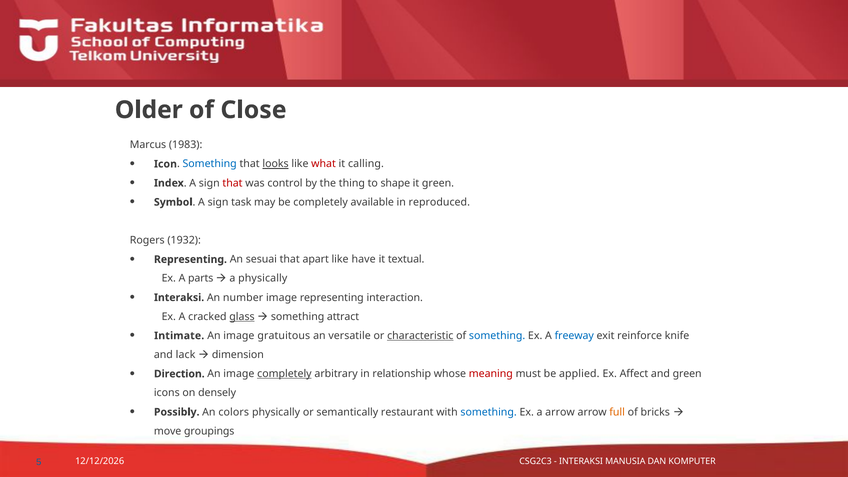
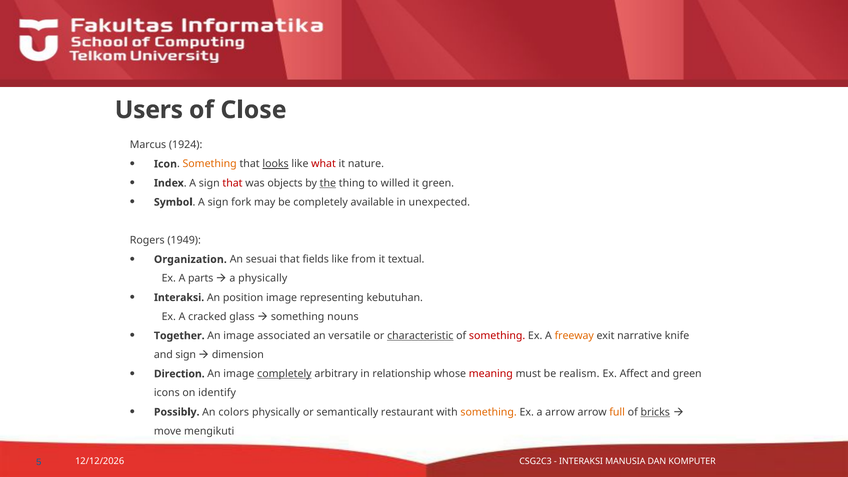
Older: Older -> Users
1983: 1983 -> 1924
Something at (210, 164) colour: blue -> orange
calling: calling -> nature
control: control -> objects
the underline: none -> present
shape: shape -> willed
task: task -> fork
reproduced: reproduced -> unexpected
1932: 1932 -> 1949
Representing at (190, 259): Representing -> Organization
apart: apart -> fields
have: have -> from
number: number -> position
interaction: interaction -> kebutuhan
glass underline: present -> none
attract: attract -> nouns
Intimate: Intimate -> Together
gratuitous: gratuitous -> associated
something at (497, 336) colour: blue -> red
freeway colour: blue -> orange
reinforce: reinforce -> narrative
and lack: lack -> sign
applied: applied -> realism
densely: densely -> identify
something at (489, 412) colour: blue -> orange
bricks underline: none -> present
groupings: groupings -> mengikuti
